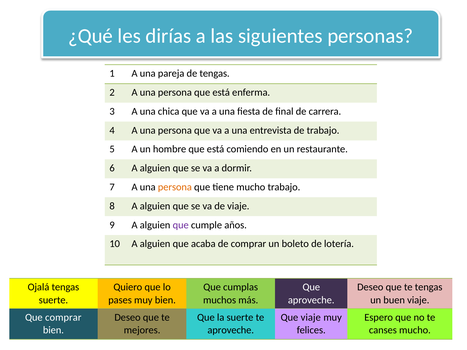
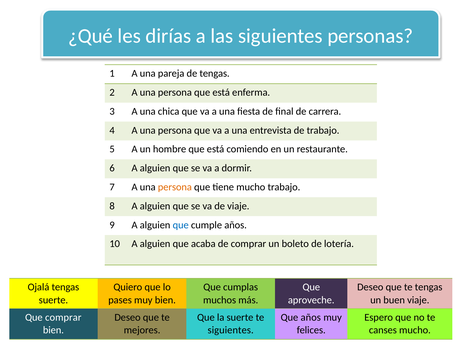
que at (181, 225) colour: purple -> blue
Que viaje: viaje -> años
aproveche at (231, 330): aproveche -> siguientes
